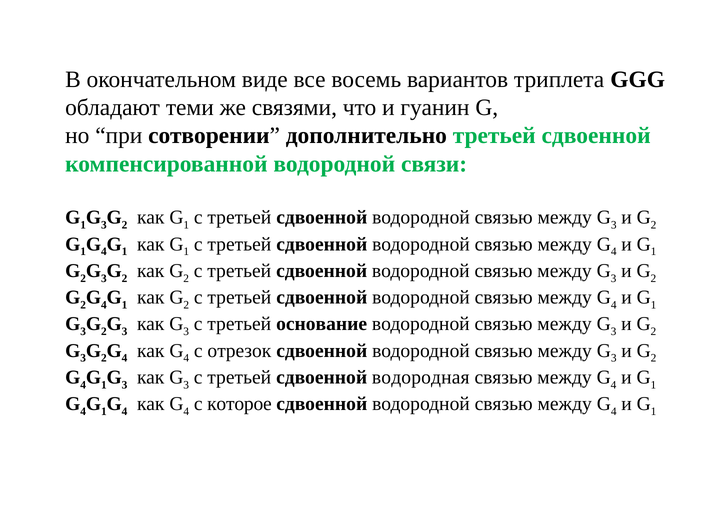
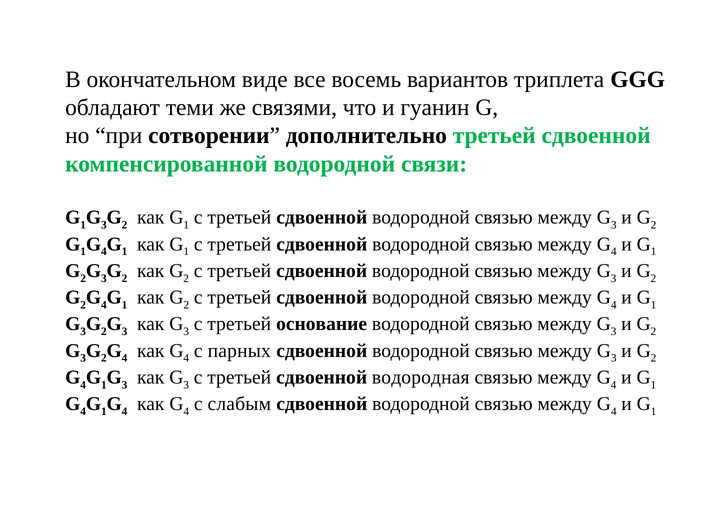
отрезок: отрезок -> парных
которое: которое -> слабым
